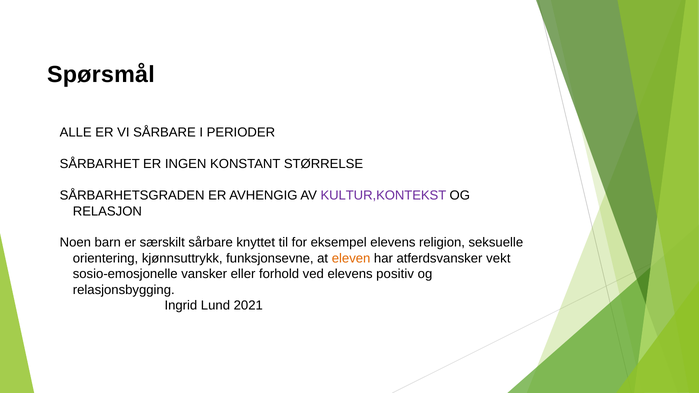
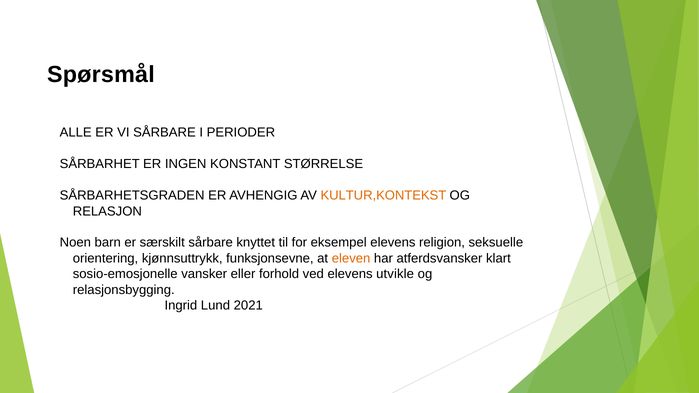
KULTUR,KONTEKST colour: purple -> orange
vekt: vekt -> klart
positiv: positiv -> utvikle
